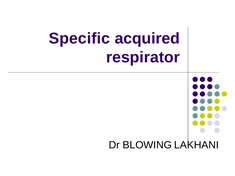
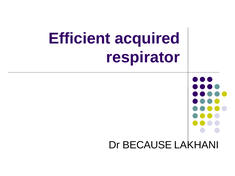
Specific: Specific -> Efficient
BLOWING: BLOWING -> BECAUSE
